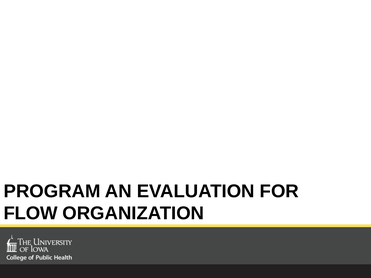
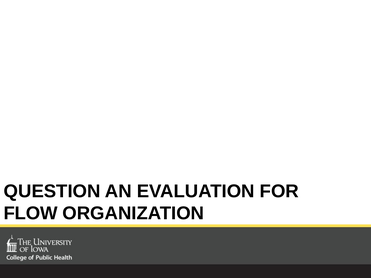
PROGRAM: PROGRAM -> QUESTION
